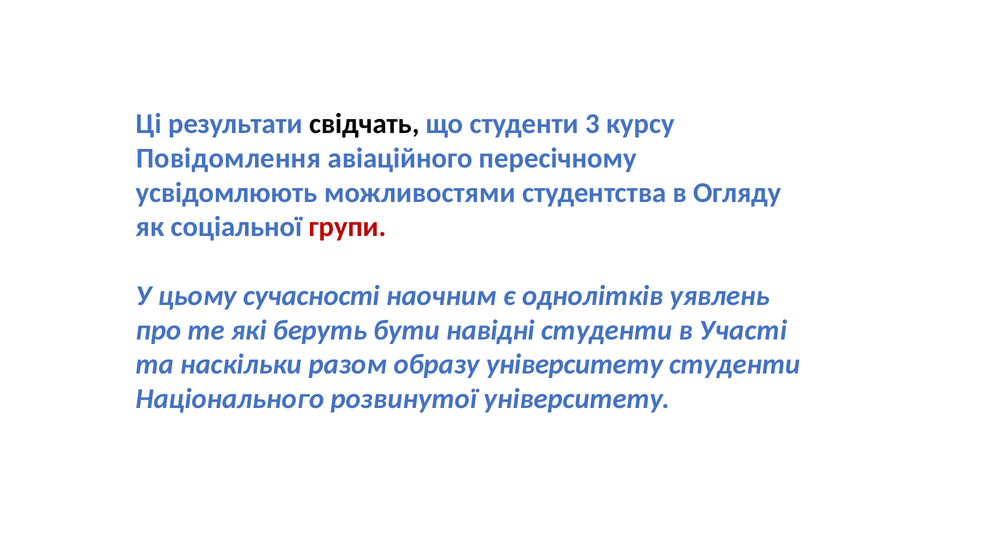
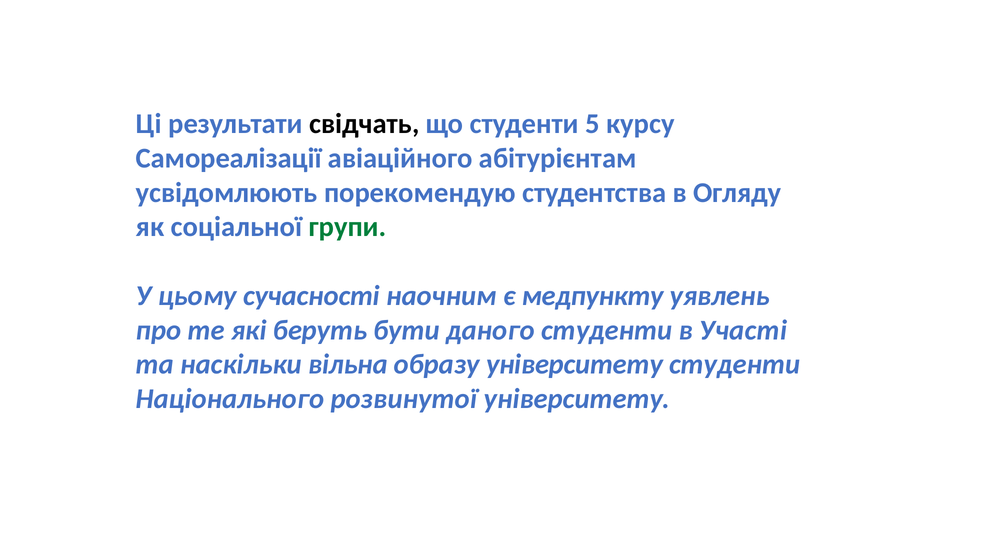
3: 3 -> 5
Повідомлення: Повідомлення -> Самореалізації
пересічному: пересічному -> абітурієнтам
можливостями: можливостями -> порекомендую
групи colour: red -> green
однолітків: однолітків -> медпункту
навідні: навідні -> даного
разом: разом -> вільна
